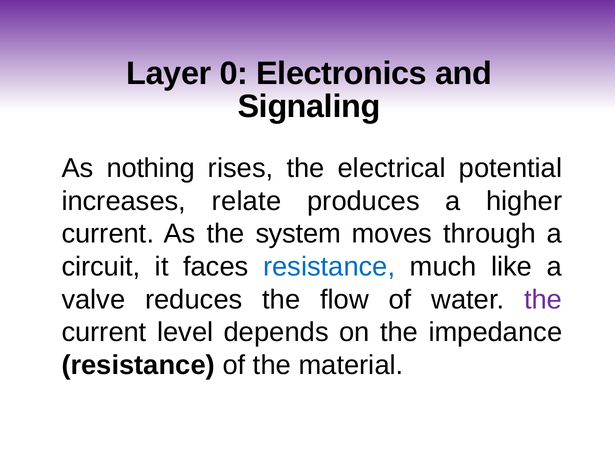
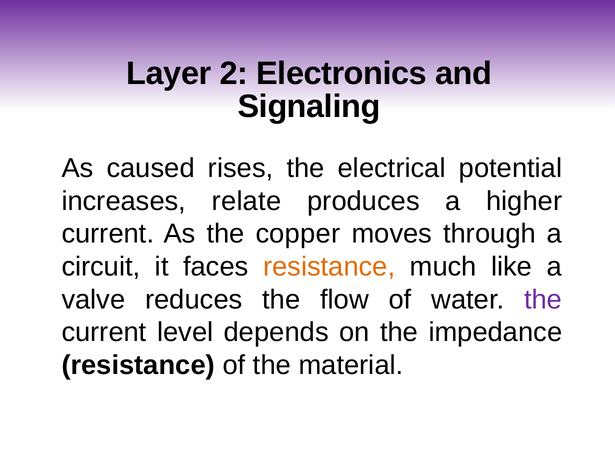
0: 0 -> 2
nothing: nothing -> caused
system: system -> copper
resistance at (329, 267) colour: blue -> orange
